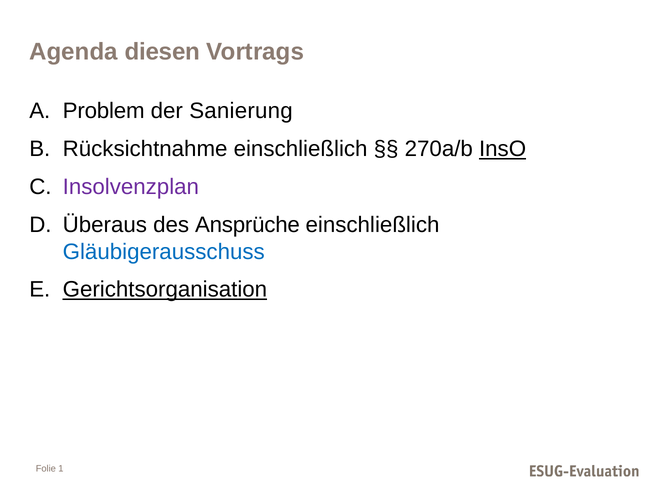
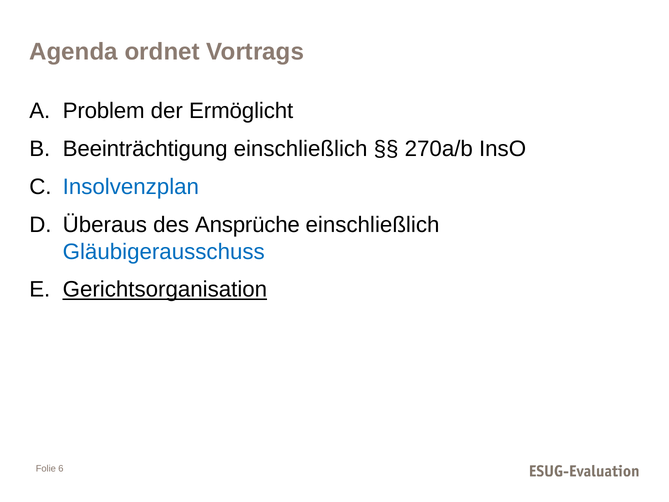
diesen: diesen -> ordnet
Sanierung: Sanierung -> Ermöglicht
Rücksichtnahme: Rücksichtnahme -> Beeinträchtigung
InsO underline: present -> none
Insolvenzplan colour: purple -> blue
1: 1 -> 6
